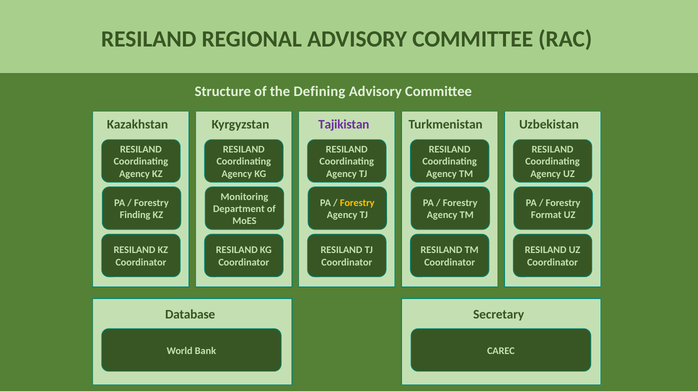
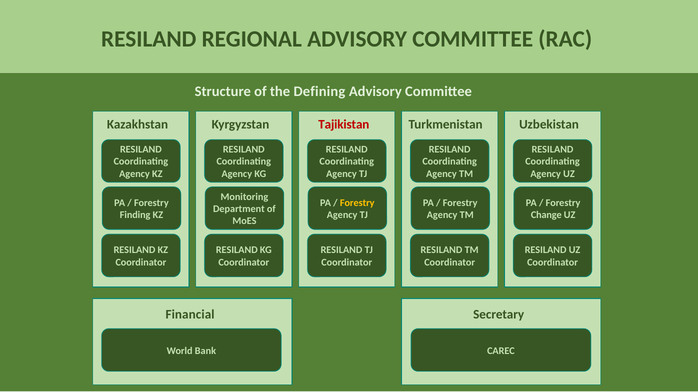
Tajikistan colour: purple -> red
Format: Format -> Change
Database: Database -> Financial
